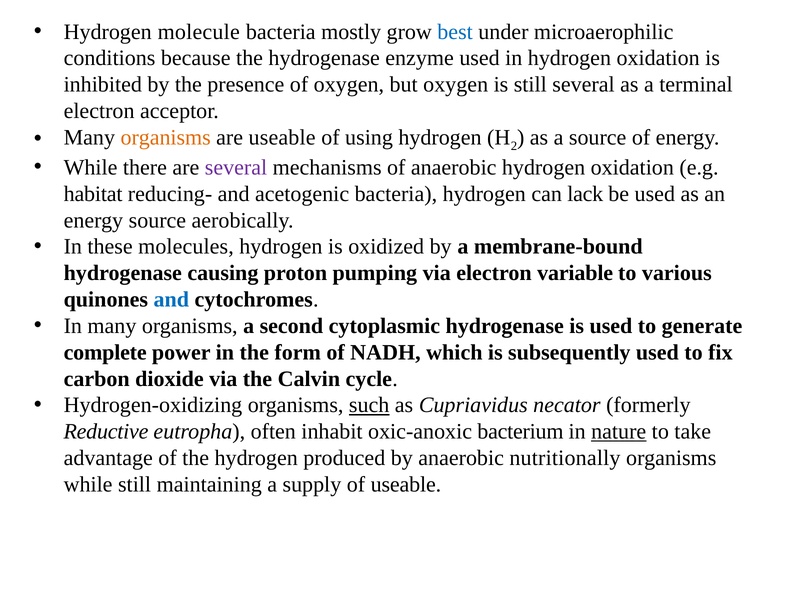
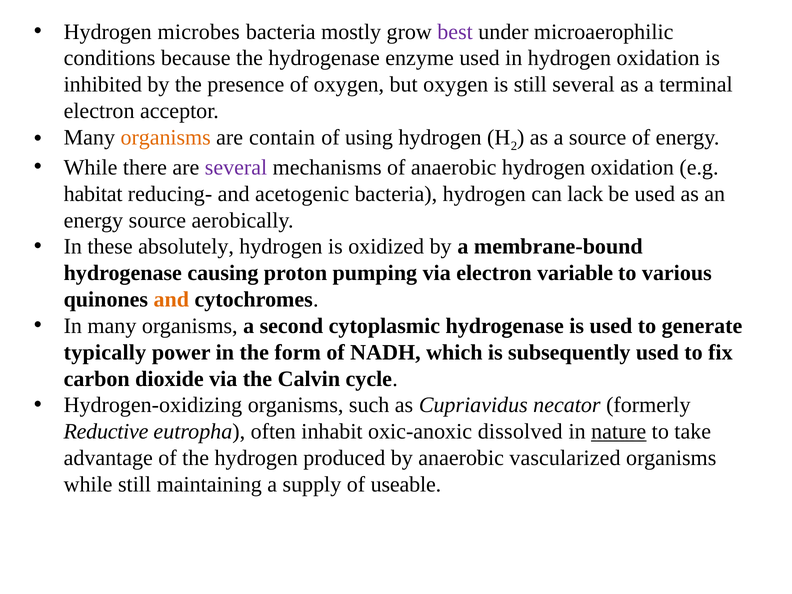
molecule: molecule -> microbes
best colour: blue -> purple
are useable: useable -> contain
molecules: molecules -> absolutely
and at (171, 300) colour: blue -> orange
complete: complete -> typically
such underline: present -> none
bacterium: bacterium -> dissolved
nutritionally: nutritionally -> vascularized
